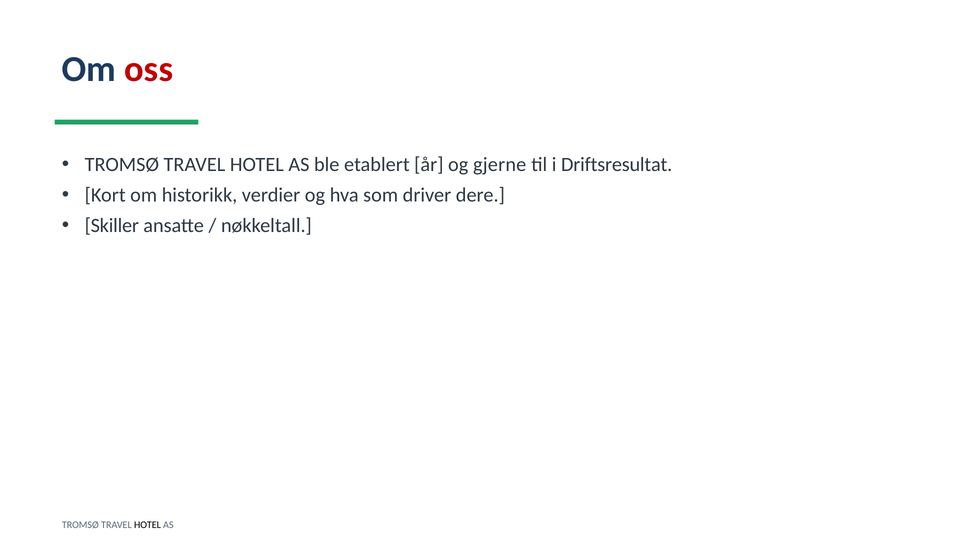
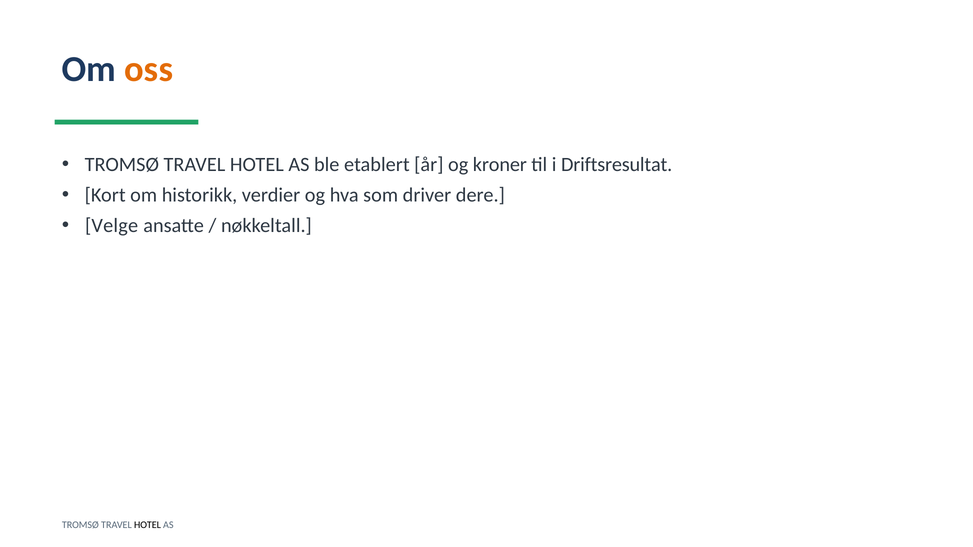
oss colour: red -> orange
gjerne: gjerne -> kroner
Skiller: Skiller -> Velge
